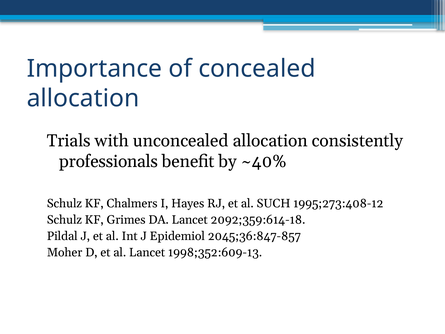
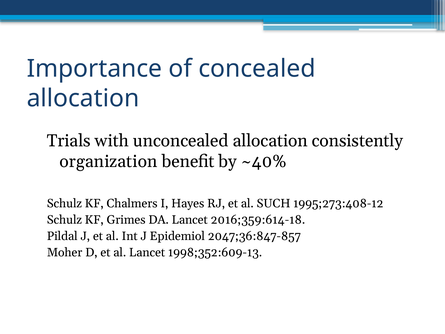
professionals: professionals -> organization
2092;359:614-18: 2092;359:614-18 -> 2016;359:614-18
2045;36:847-857: 2045;36:847-857 -> 2047;36:847-857
